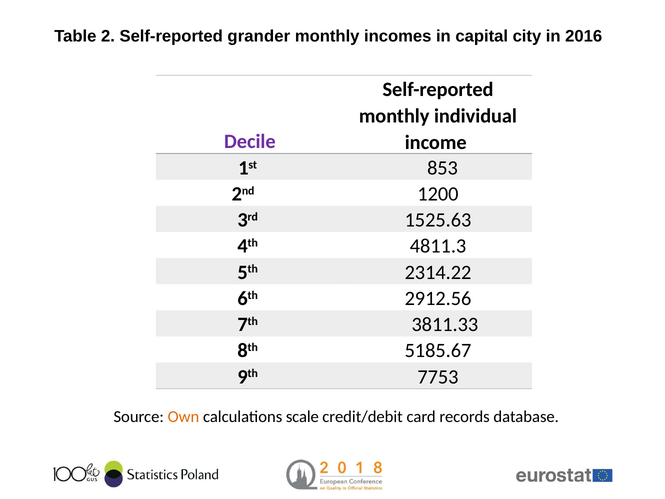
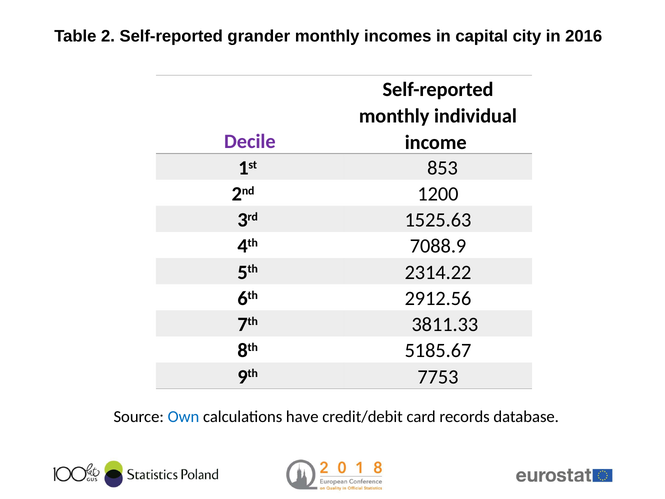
4811.3: 4811.3 -> 7088.9
Own colour: orange -> blue
scale: scale -> have
